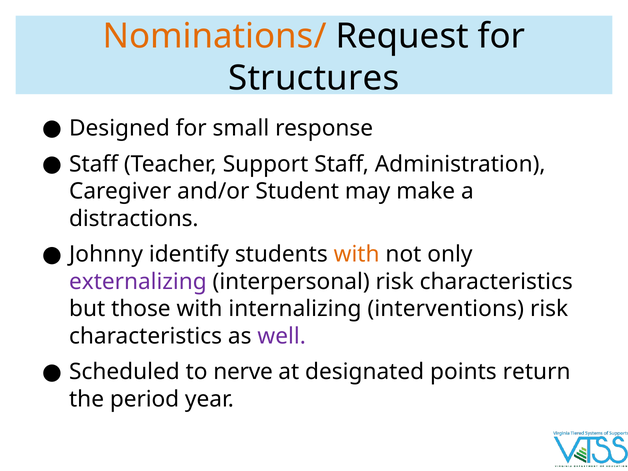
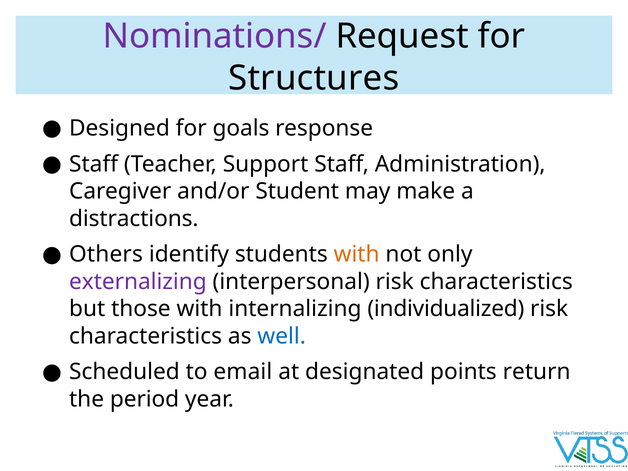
Nominations/ colour: orange -> purple
small: small -> goals
Johnny: Johnny -> Others
interventions: interventions -> individualized
well colour: purple -> blue
nerve: nerve -> email
